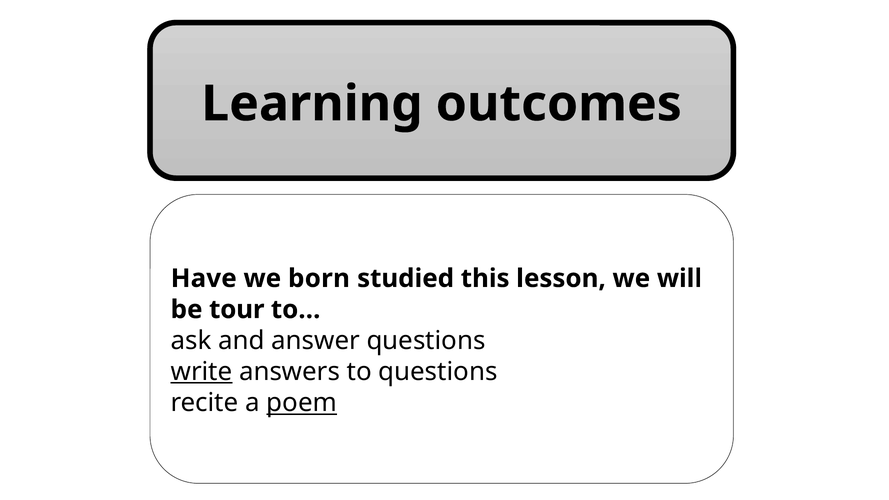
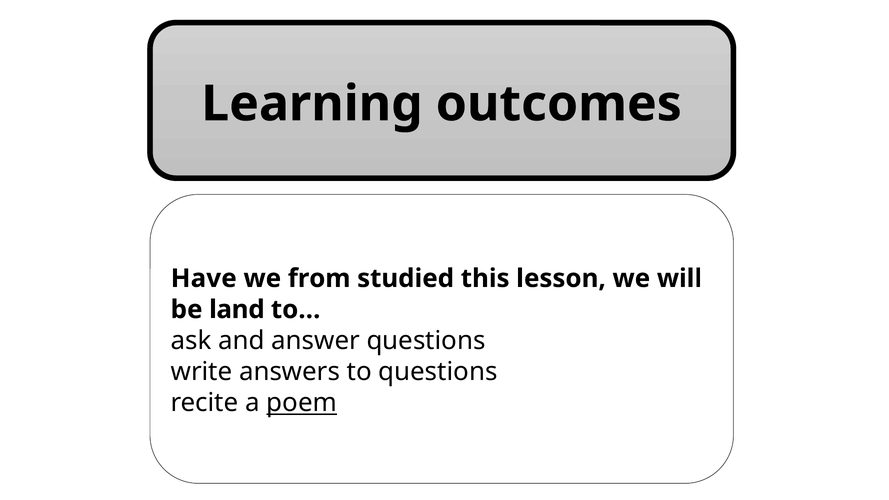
born: born -> from
tour: tour -> land
write underline: present -> none
